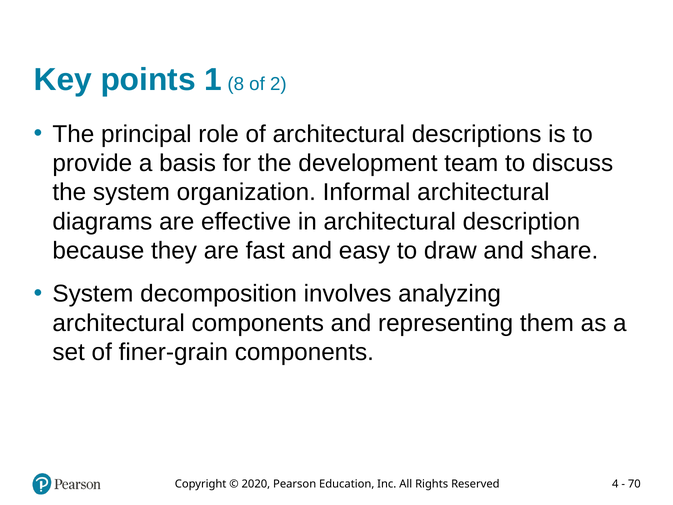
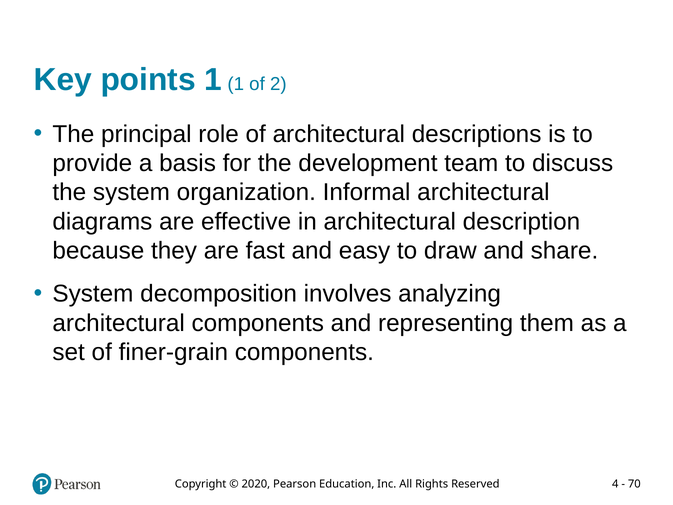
1 8: 8 -> 1
